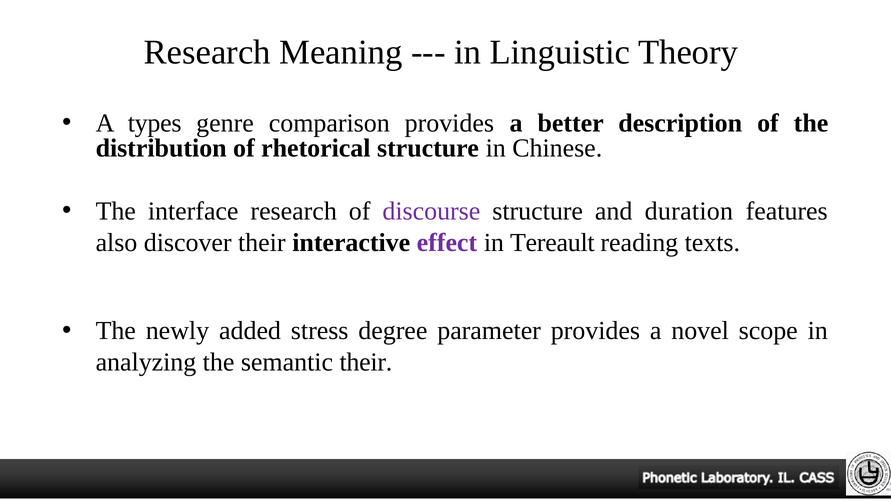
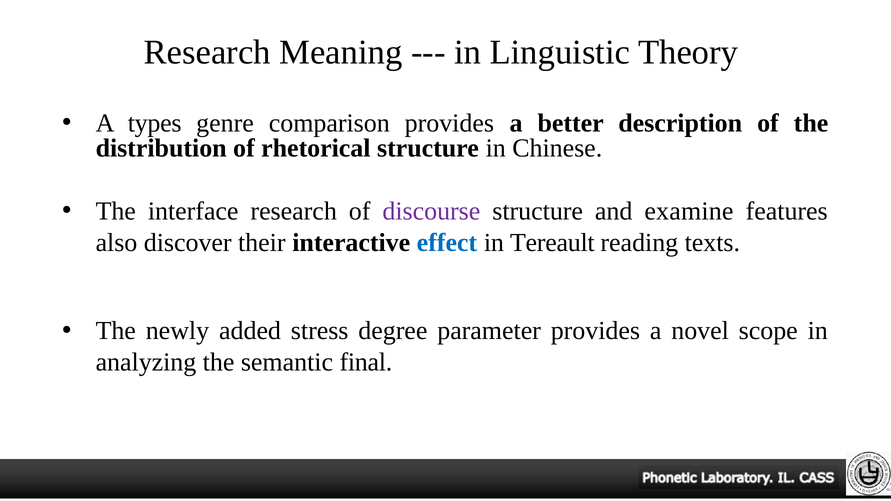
duration: duration -> examine
effect colour: purple -> blue
semantic their: their -> final
